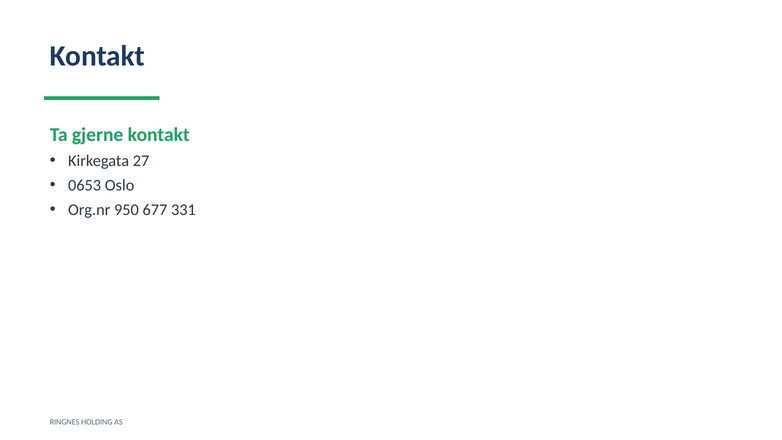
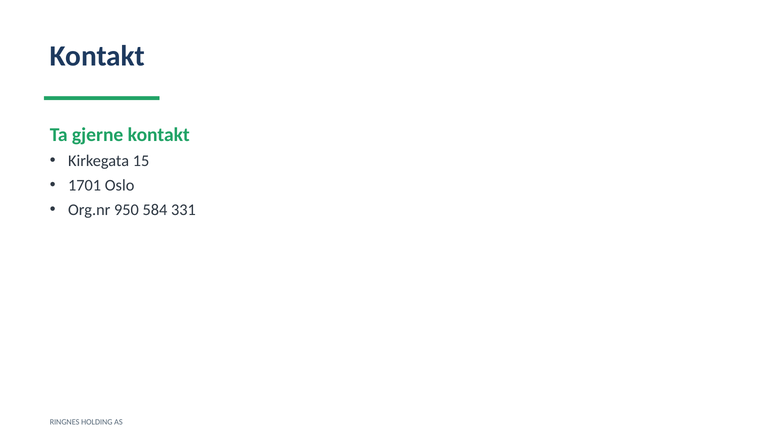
27: 27 -> 15
0653: 0653 -> 1701
677: 677 -> 584
